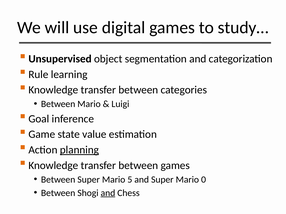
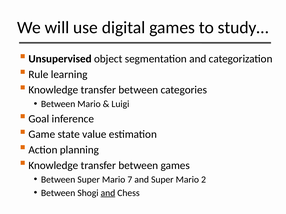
planning underline: present -> none
5: 5 -> 7
0: 0 -> 2
